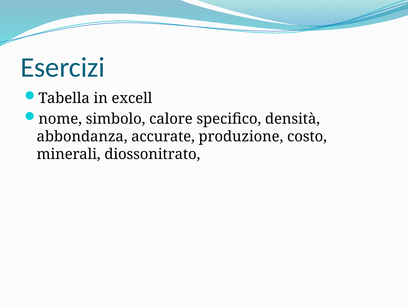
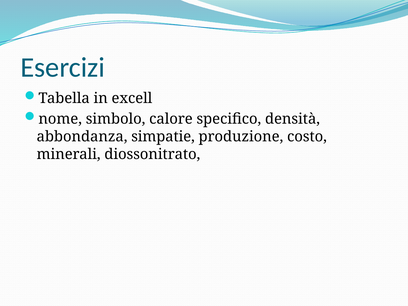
accurate: accurate -> simpatie
